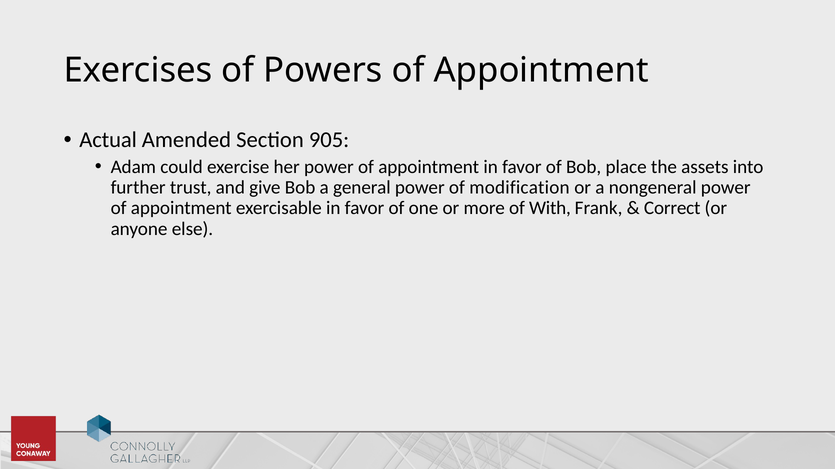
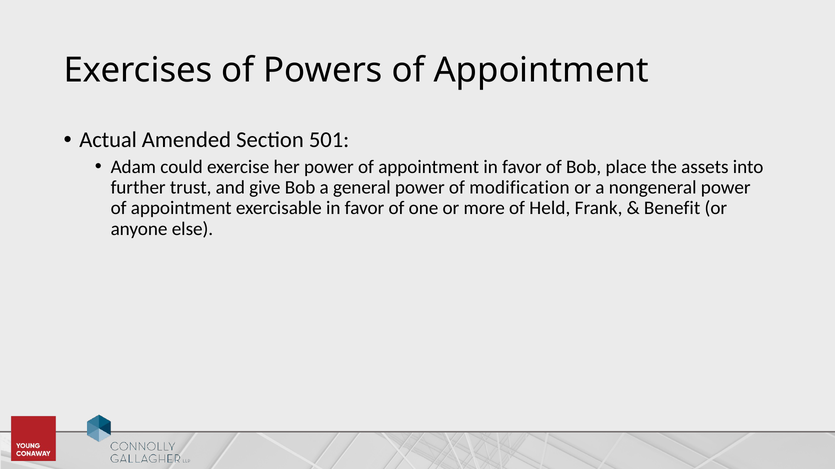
905: 905 -> 501
With: With -> Held
Correct: Correct -> Benefit
